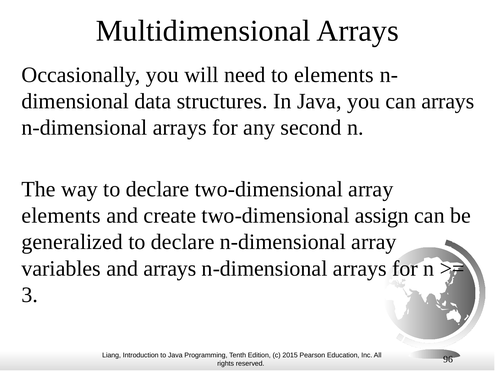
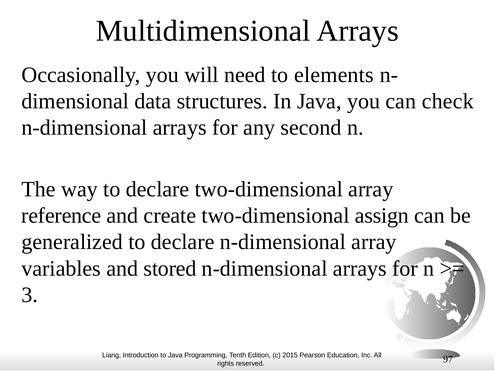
can arrays: arrays -> check
elements at (61, 216): elements -> reference
and arrays: arrays -> stored
96: 96 -> 97
